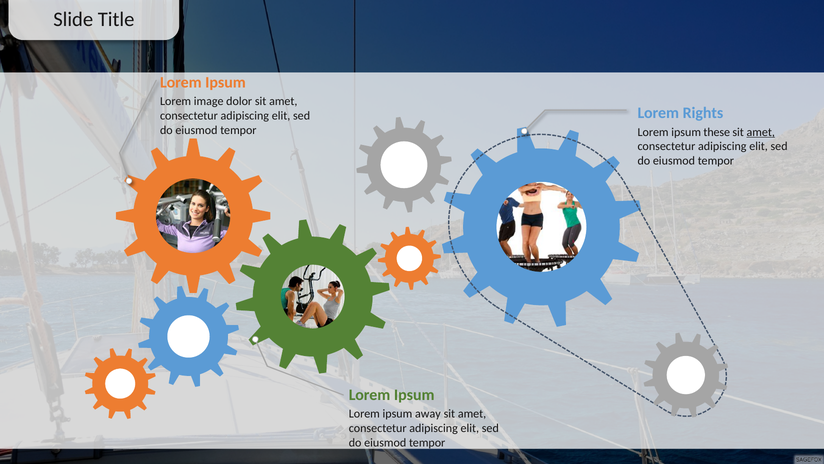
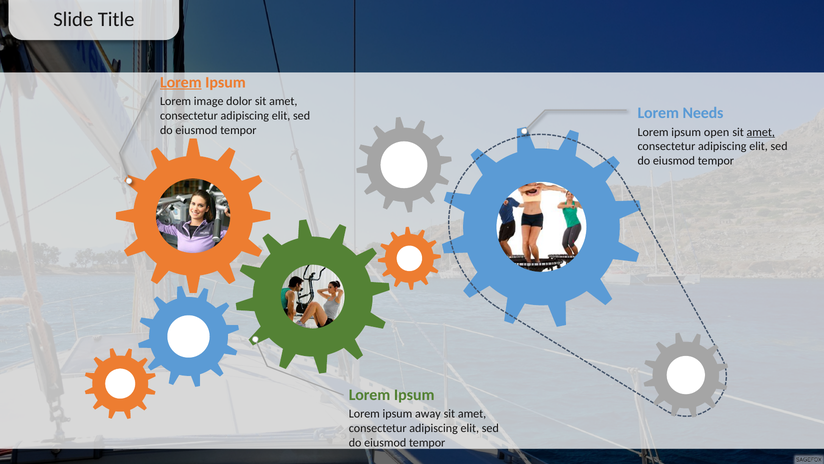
Lorem at (181, 82) underline: none -> present
Rights: Rights -> Needs
these: these -> open
